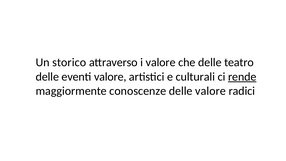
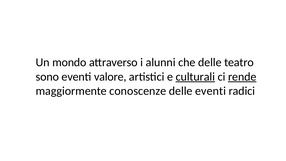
storico: storico -> mondo
i valore: valore -> alunni
delle at (47, 77): delle -> sono
culturali underline: none -> present
delle valore: valore -> eventi
